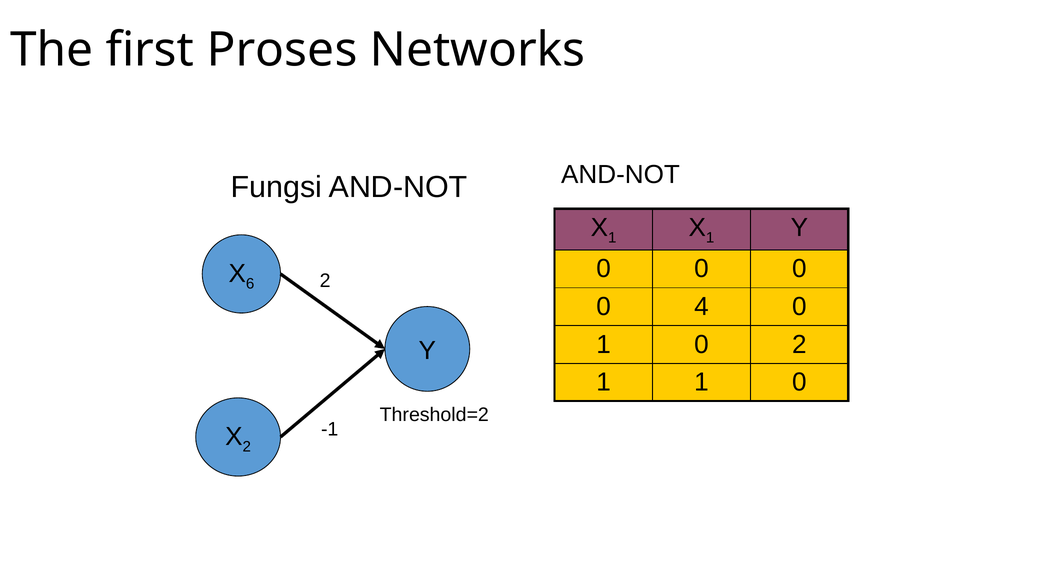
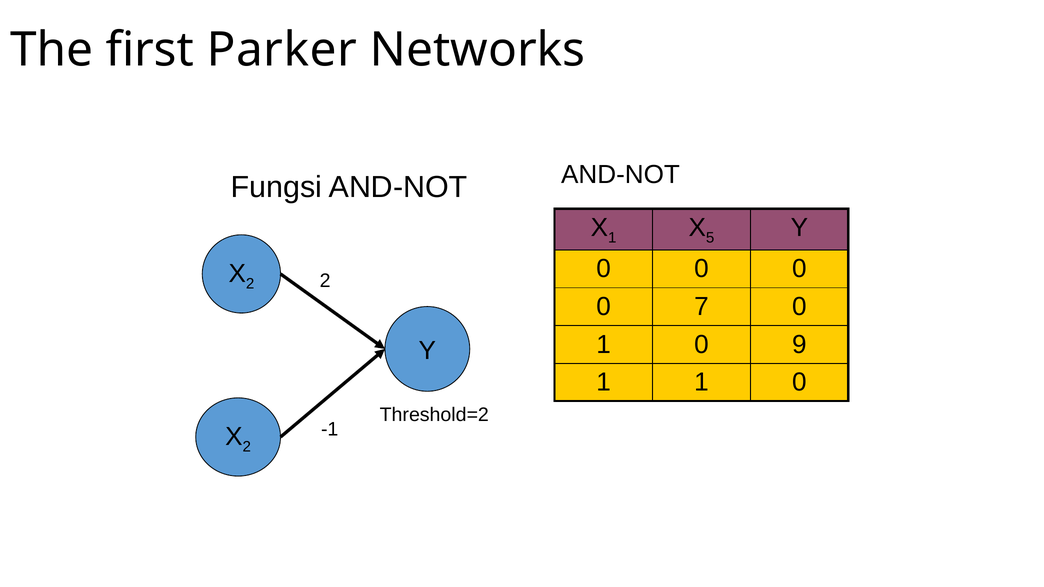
Proses: Proses -> Parker
1 at (710, 238): 1 -> 5
6 at (250, 284): 6 -> 2
4: 4 -> 7
0 2: 2 -> 9
